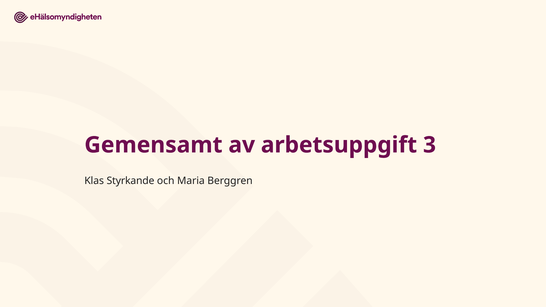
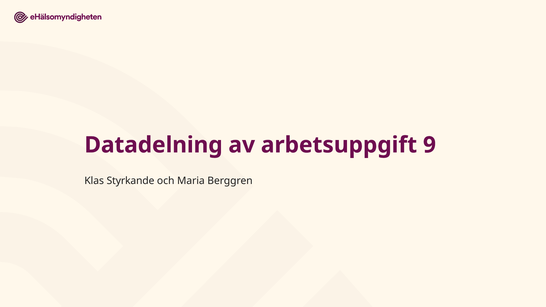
Gemensamt: Gemensamt -> Datadelning
3: 3 -> 9
